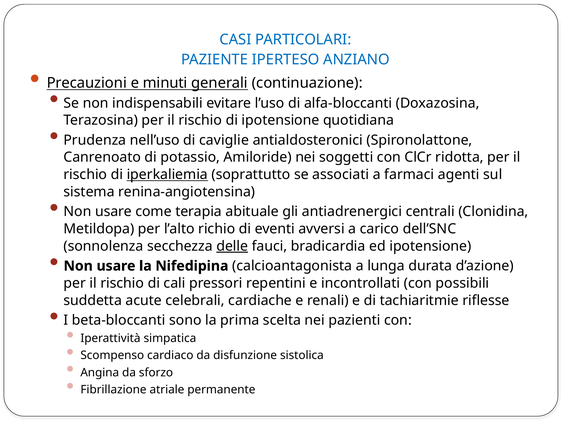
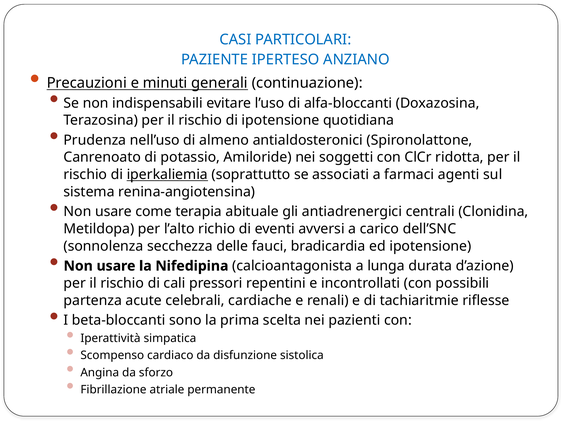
caviglie: caviglie -> almeno
delle underline: present -> none
suddetta: suddetta -> partenza
